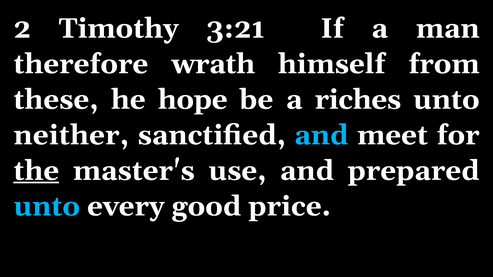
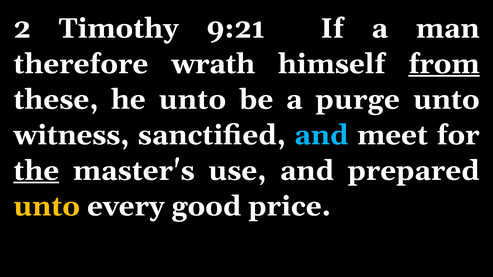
3:21: 3:21 -> 9:21
from underline: none -> present
he hope: hope -> unto
riches: riches -> purge
neither: neither -> witness
unto at (47, 207) colour: light blue -> yellow
